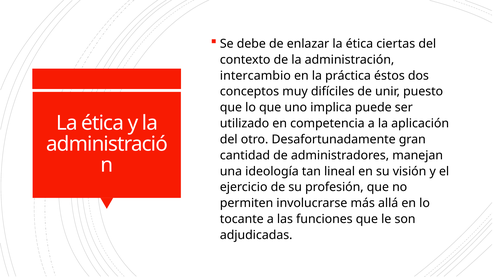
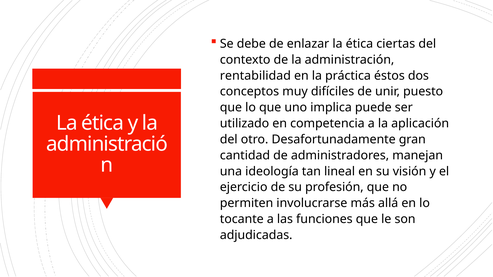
intercambio: intercambio -> rentabilidad
